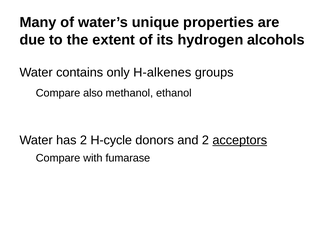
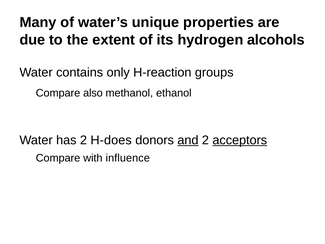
H-alkenes: H-alkenes -> H-reaction
H-cycle: H-cycle -> H-does
and underline: none -> present
fumarase: fumarase -> influence
